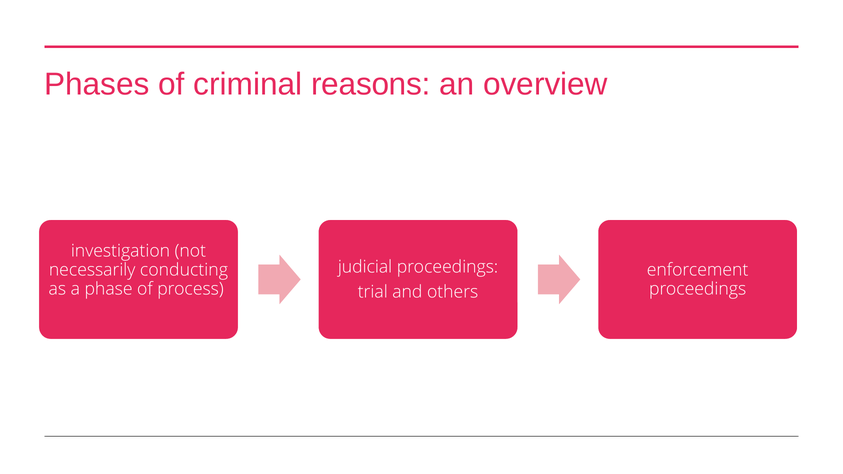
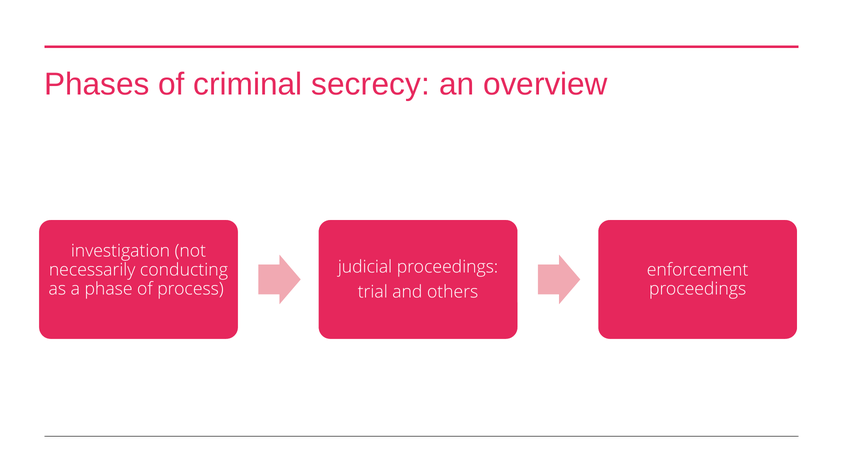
reasons: reasons -> secrecy
